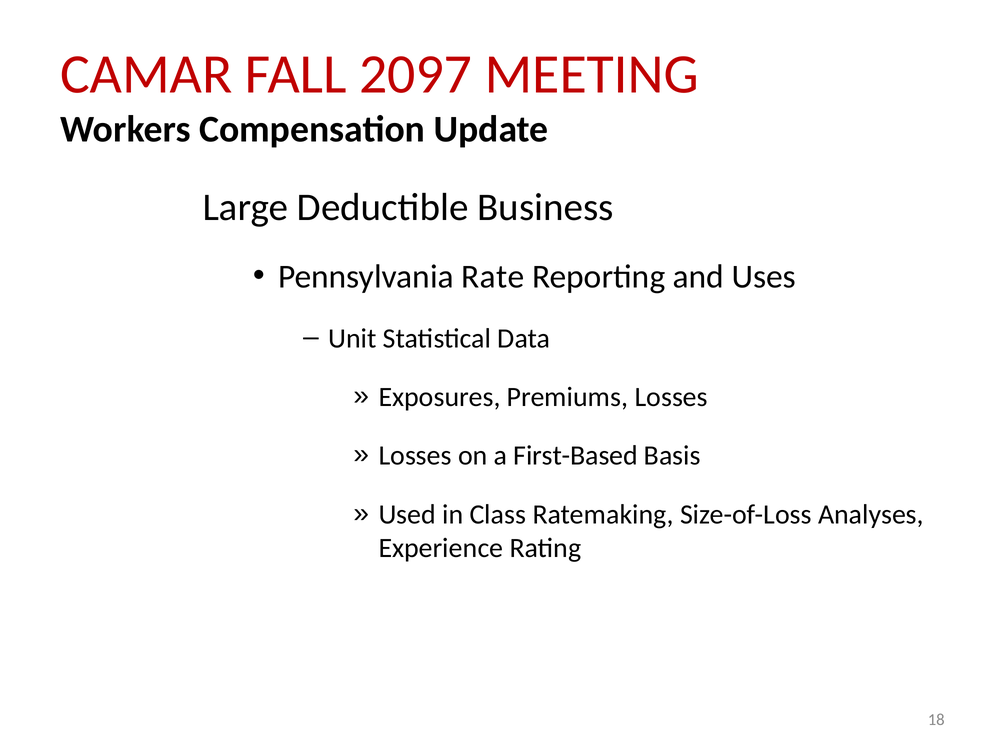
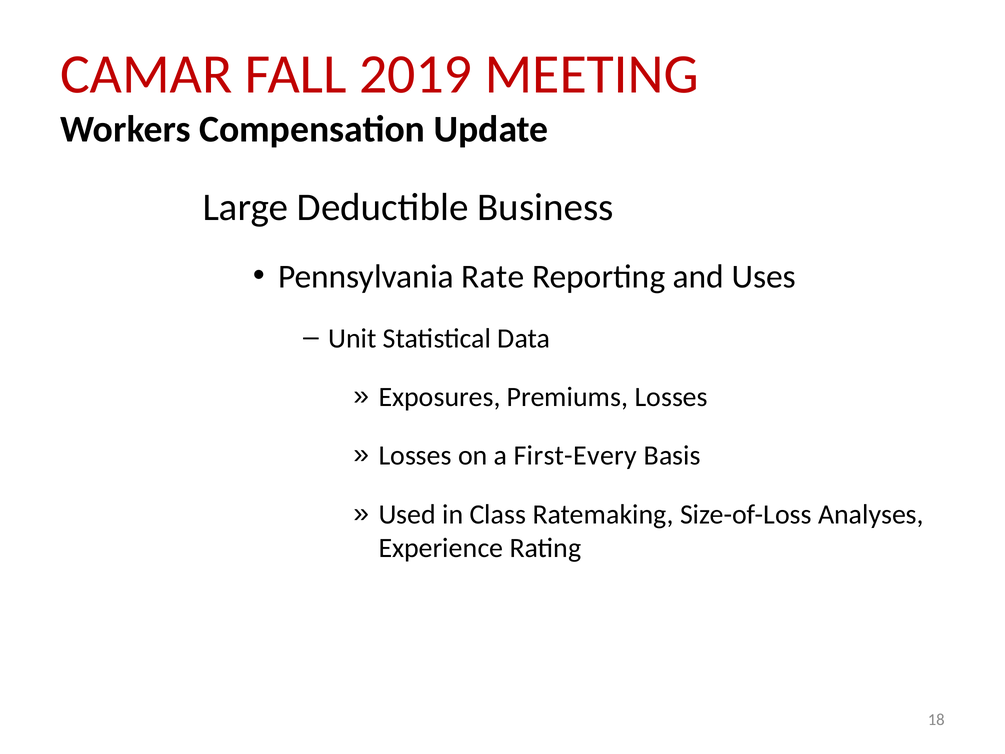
2097: 2097 -> 2019
First-Based: First-Based -> First-Every
